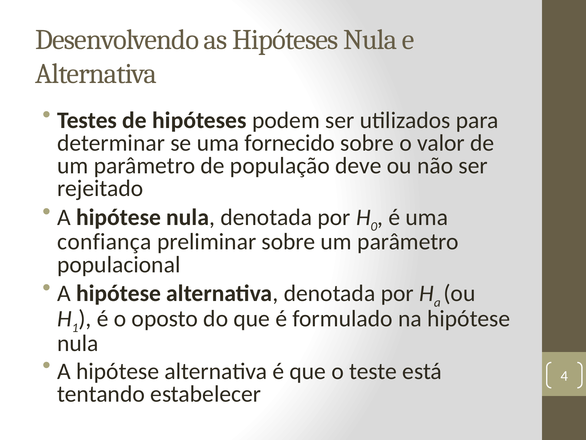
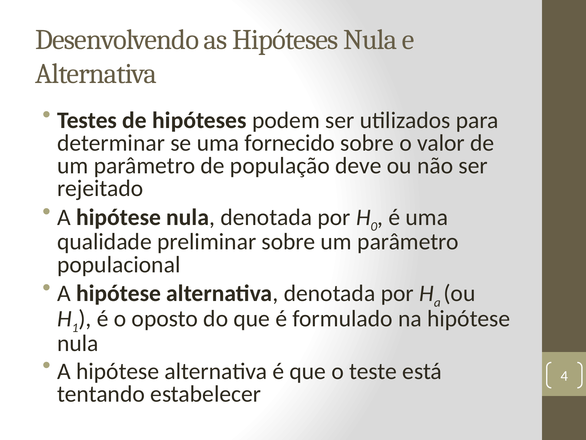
confiança: confiança -> qualidade
